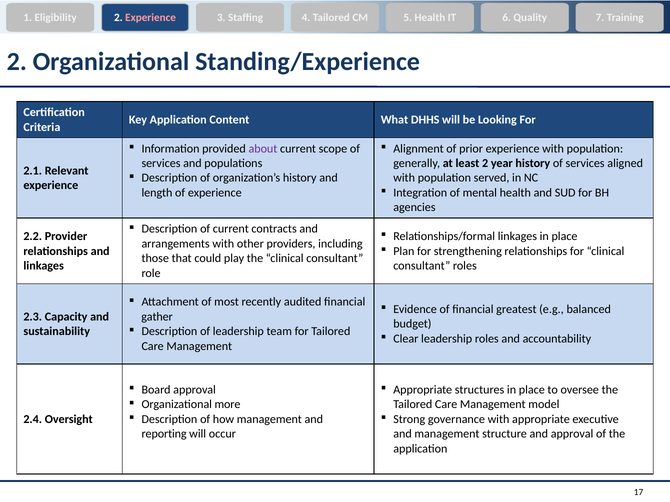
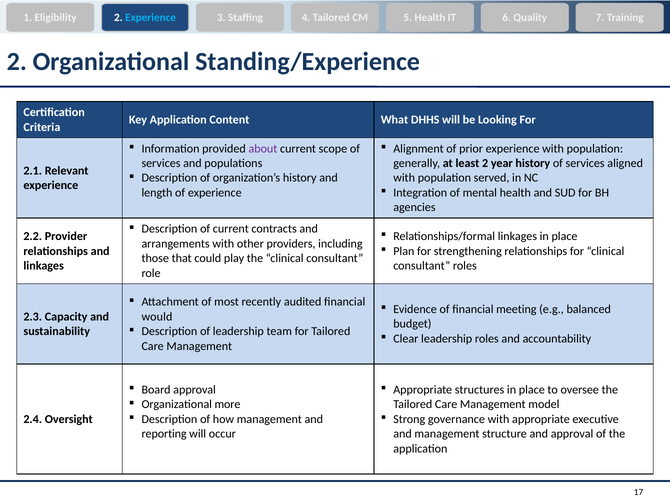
Experience at (151, 17) colour: pink -> light blue
greatest: greatest -> meeting
gather: gather -> would
